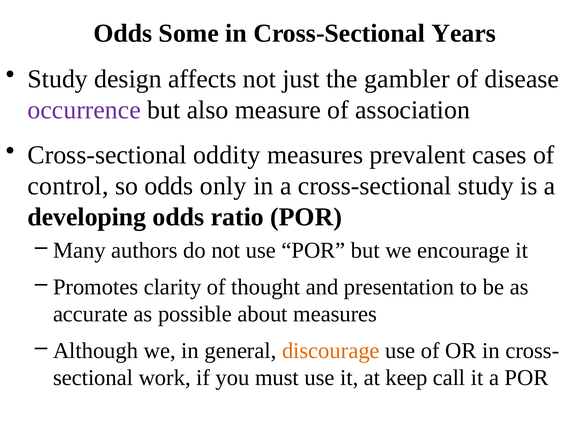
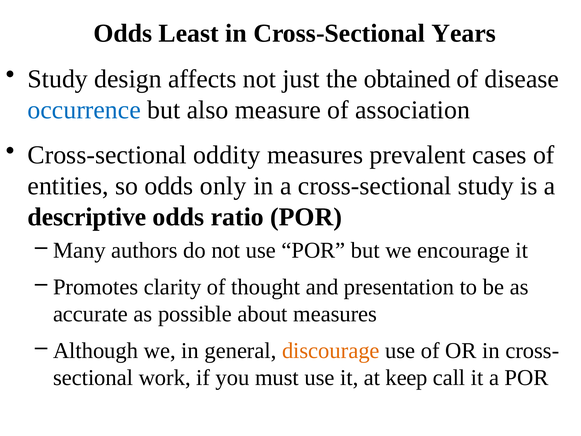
Some: Some -> Least
gambler: gambler -> obtained
occurrence colour: purple -> blue
control: control -> entities
developing: developing -> descriptive
